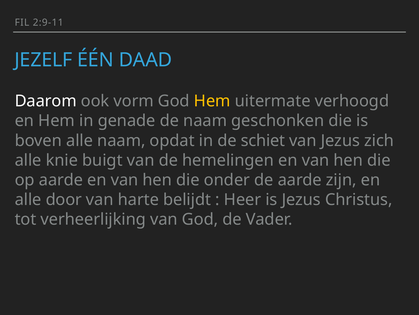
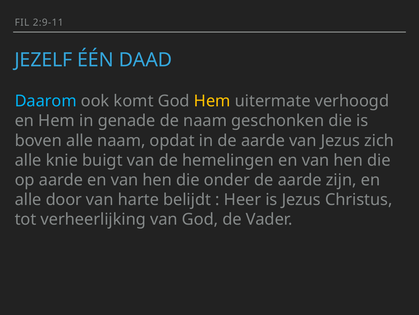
Daarom colour: white -> light blue
vorm: vorm -> komt
in de schiet: schiet -> aarde
